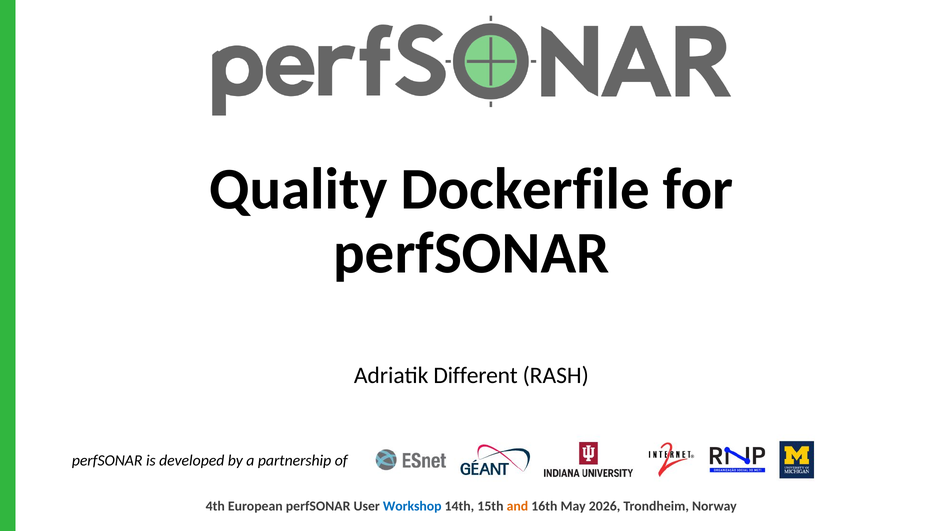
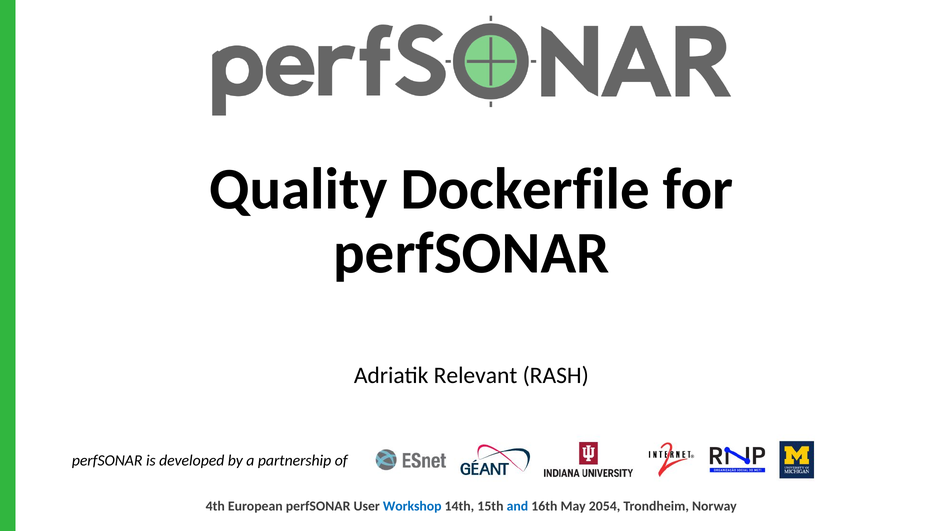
Different: Different -> Relevant
and colour: orange -> blue
2026: 2026 -> 2054
